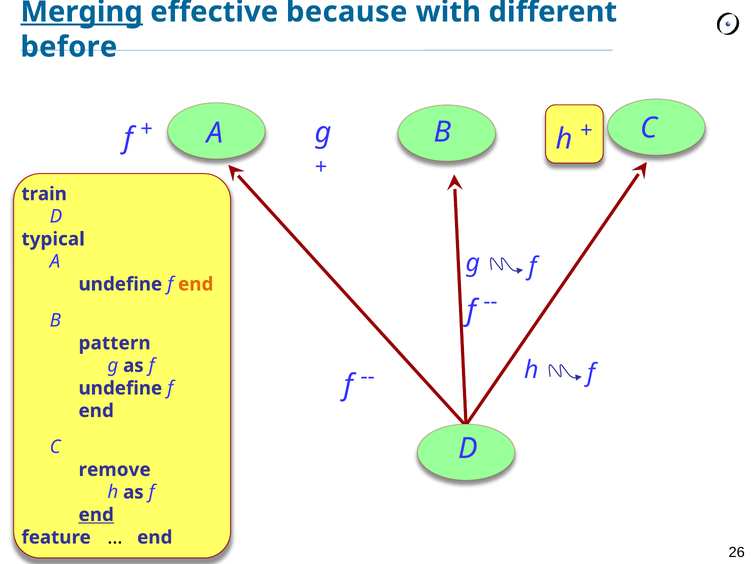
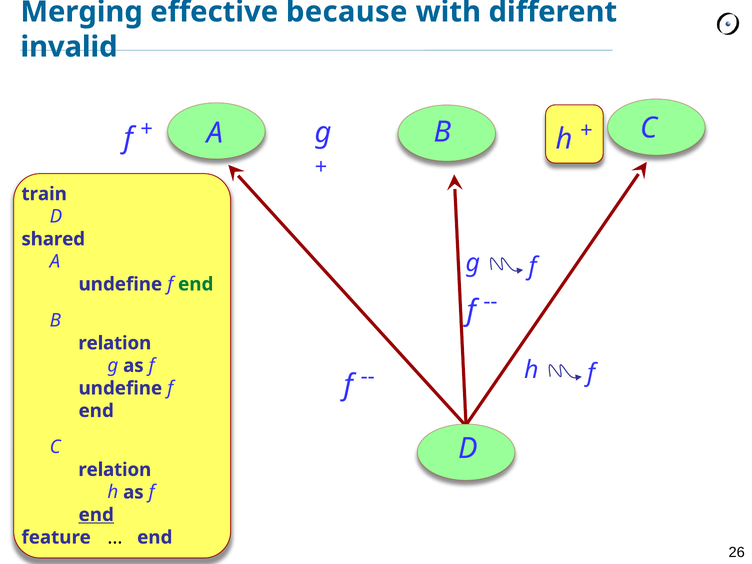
Merging underline: present -> none
before: before -> invalid
typical: typical -> shared
end at (196, 284) colour: orange -> green
pattern at (115, 343): pattern -> relation
remove at (115, 470): remove -> relation
